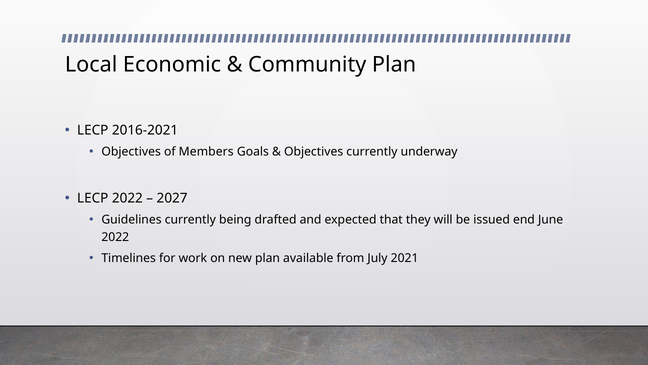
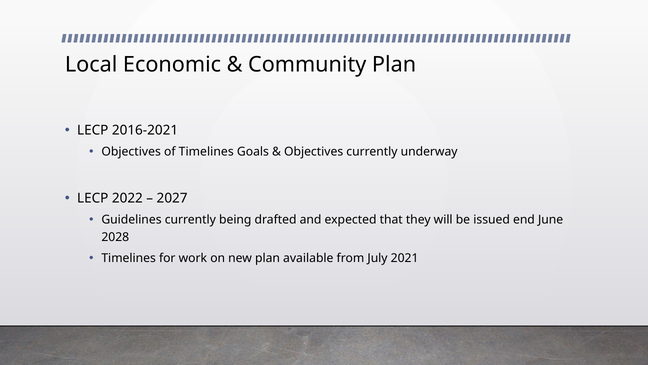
of Members: Members -> Timelines
2022 at (115, 237): 2022 -> 2028
